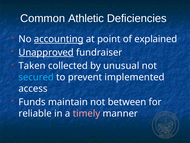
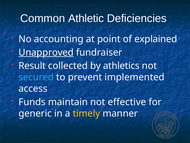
accounting underline: present -> none
Taken: Taken -> Result
unusual: unusual -> athletics
between: between -> effective
reliable: reliable -> generic
timely colour: pink -> yellow
